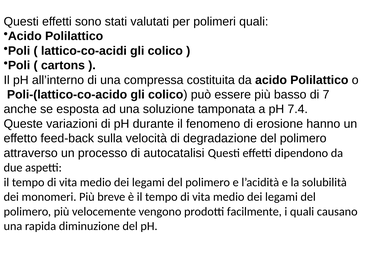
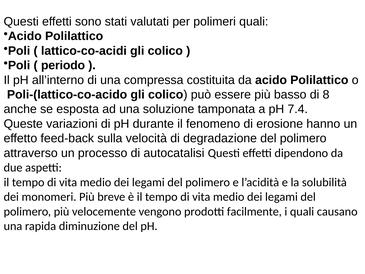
cartons: cartons -> periodo
7: 7 -> 8
